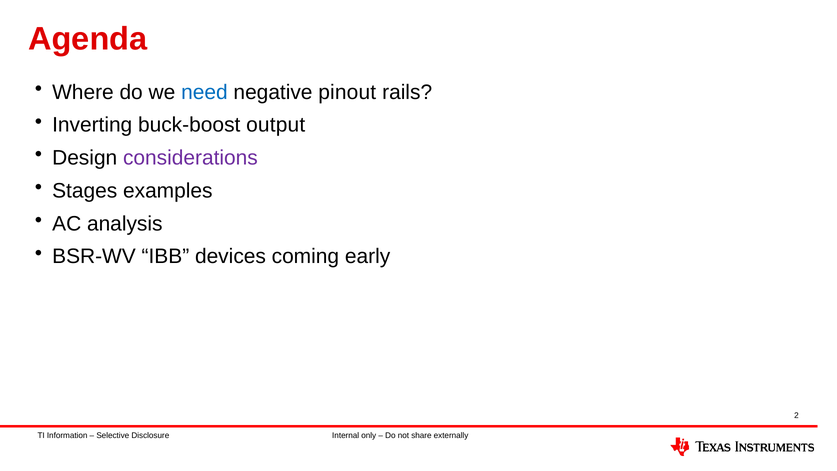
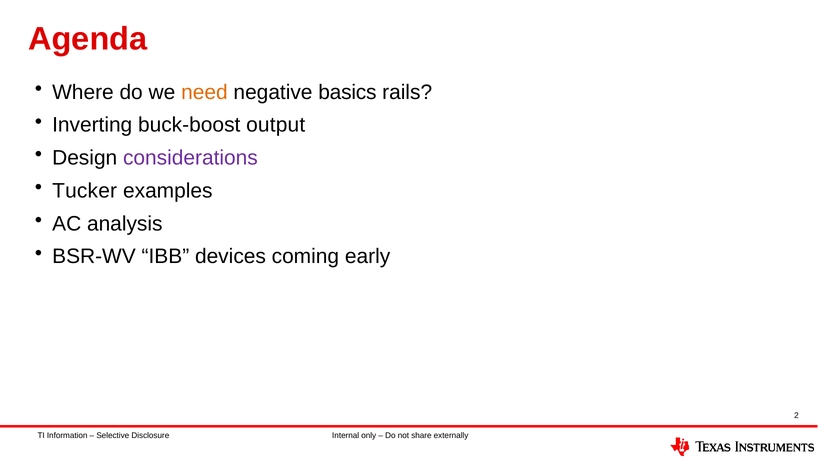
need colour: blue -> orange
pinout: pinout -> basics
Stages: Stages -> Tucker
